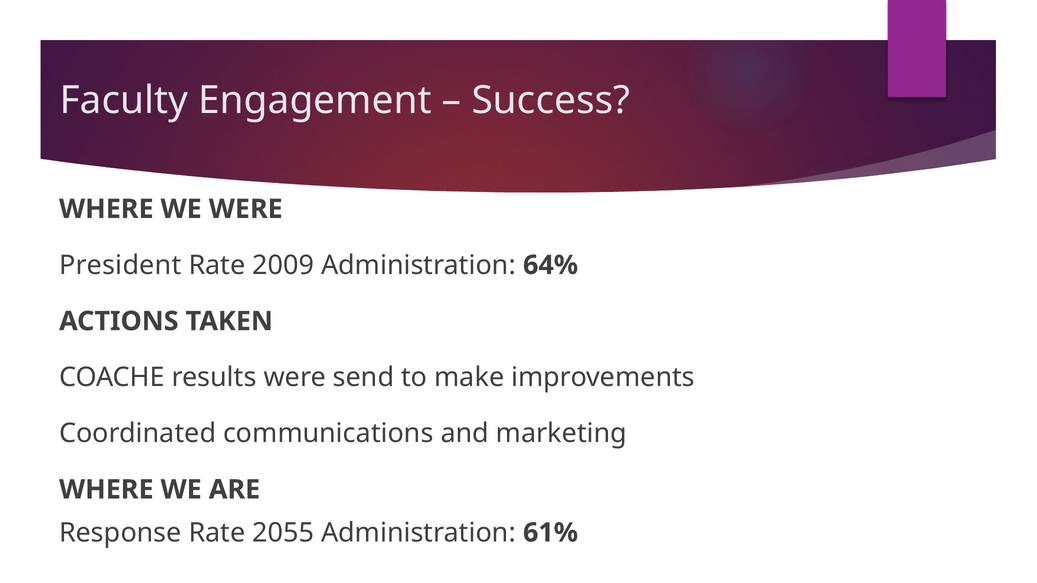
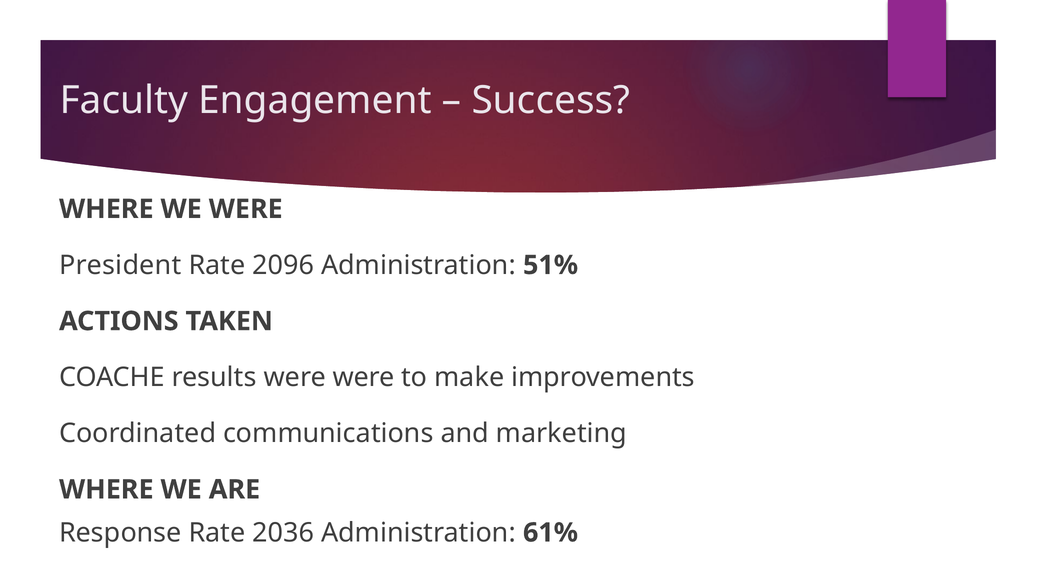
2009: 2009 -> 2096
64%: 64% -> 51%
were send: send -> were
2055: 2055 -> 2036
